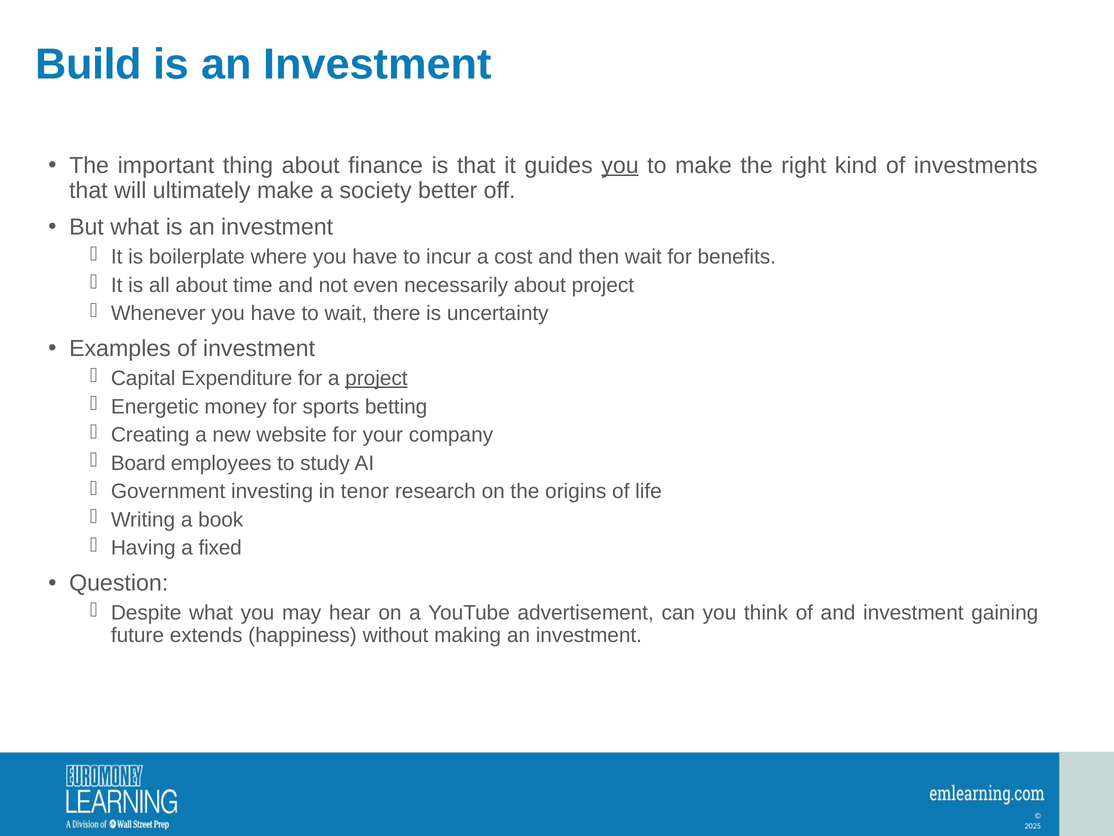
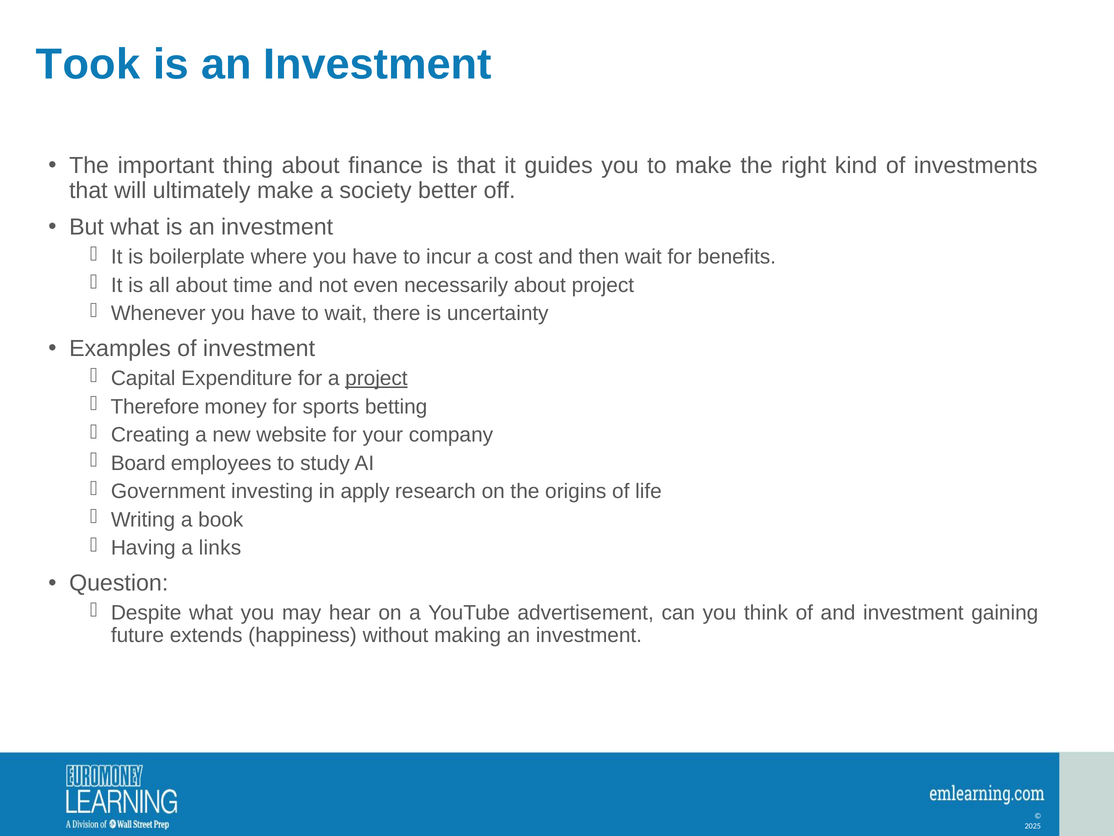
Build: Build -> Took
you at (620, 165) underline: present -> none
Energetic: Energetic -> Therefore
tenor: tenor -> apply
fixed: fixed -> links
